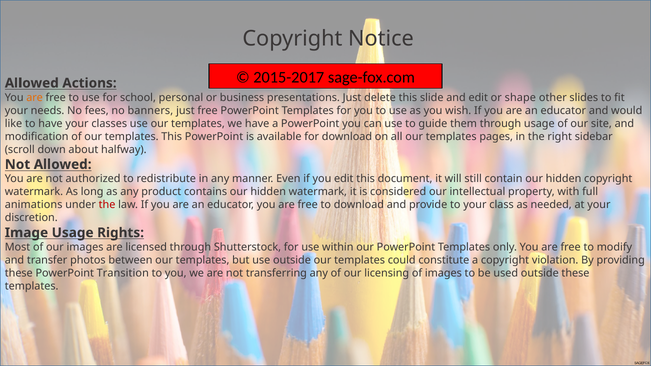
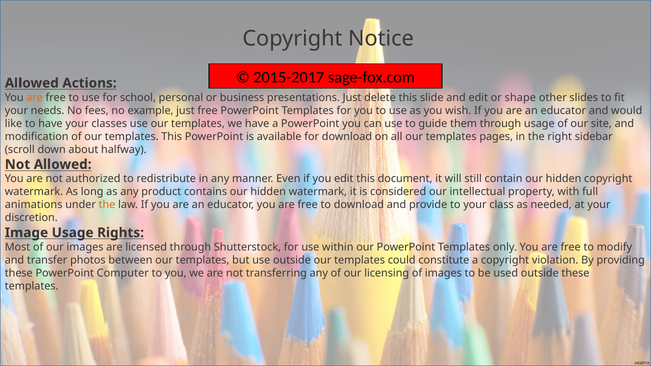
banners: banners -> example
the at (107, 205) colour: red -> orange
Transition: Transition -> Computer
